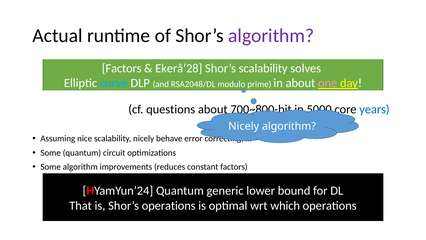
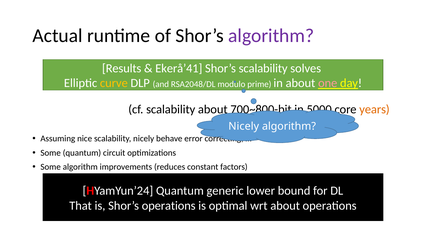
Factors at (122, 68): Factors -> Results
Ekerå’28: Ekerå’28 -> Ekerå’41
curve colour: light blue -> yellow
cf questions: questions -> scalability
years colour: blue -> orange
wrt which: which -> about
